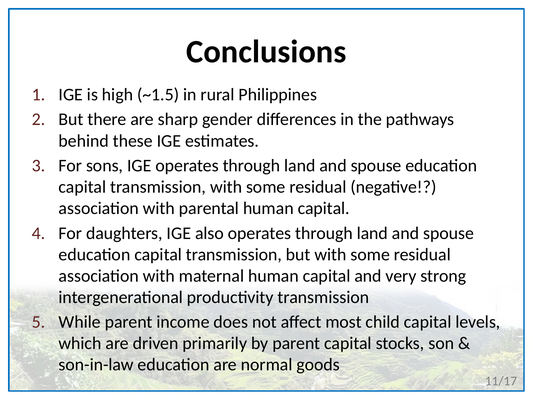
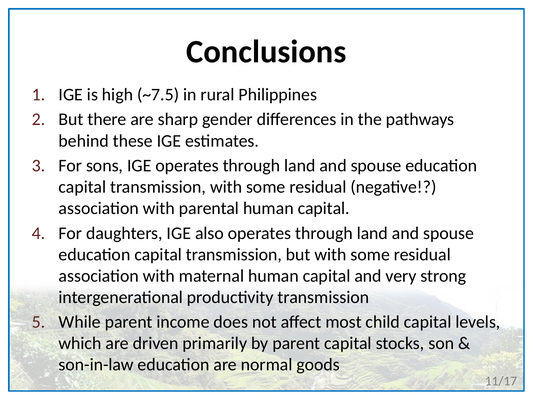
~1.5: ~1.5 -> ~7.5
